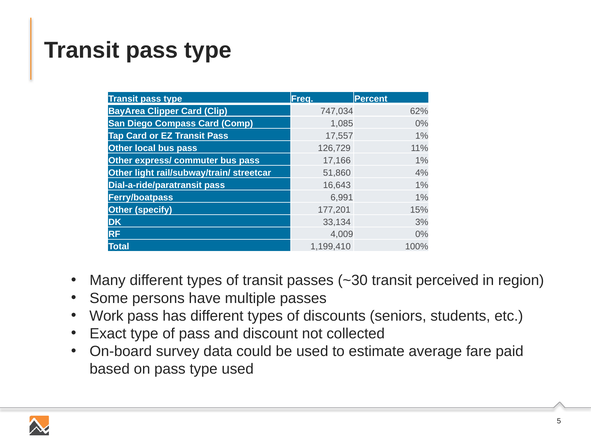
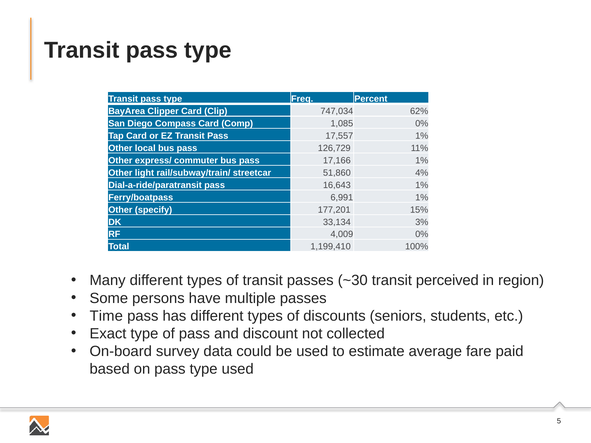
Work: Work -> Time
